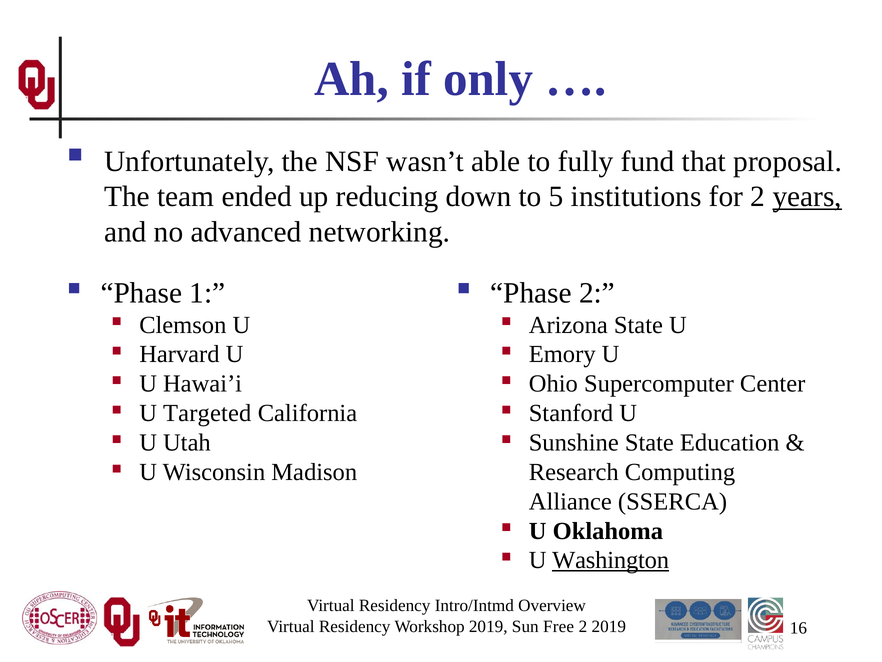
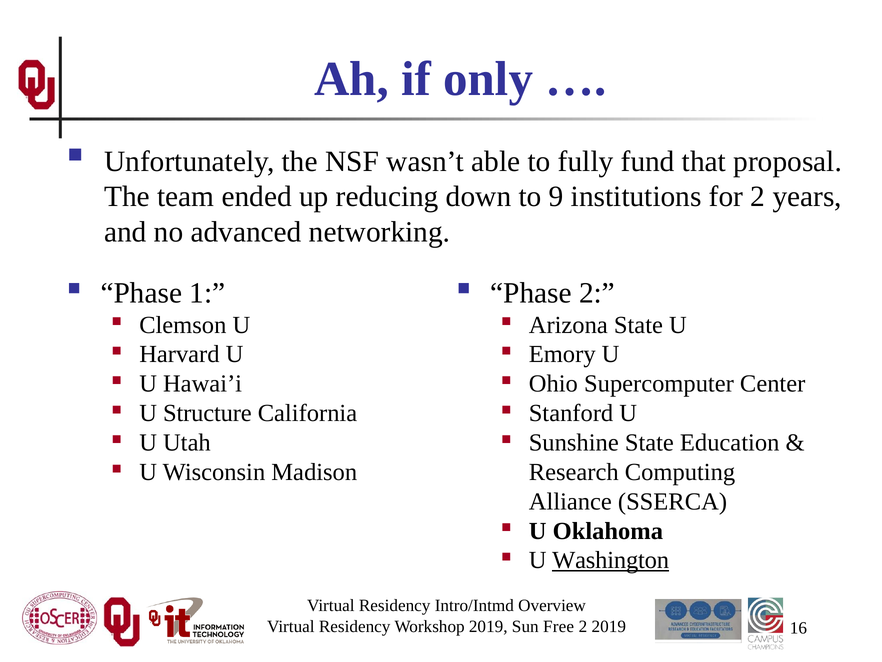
5: 5 -> 9
years underline: present -> none
Targeted: Targeted -> Structure
